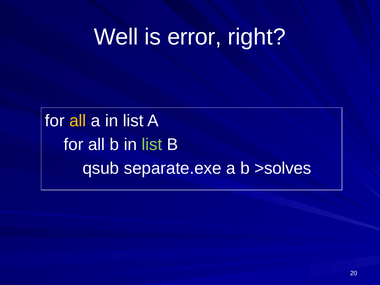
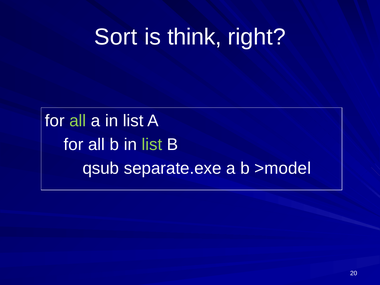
Well: Well -> Sort
error: error -> think
all at (78, 121) colour: yellow -> light green
>solves: >solves -> >model
